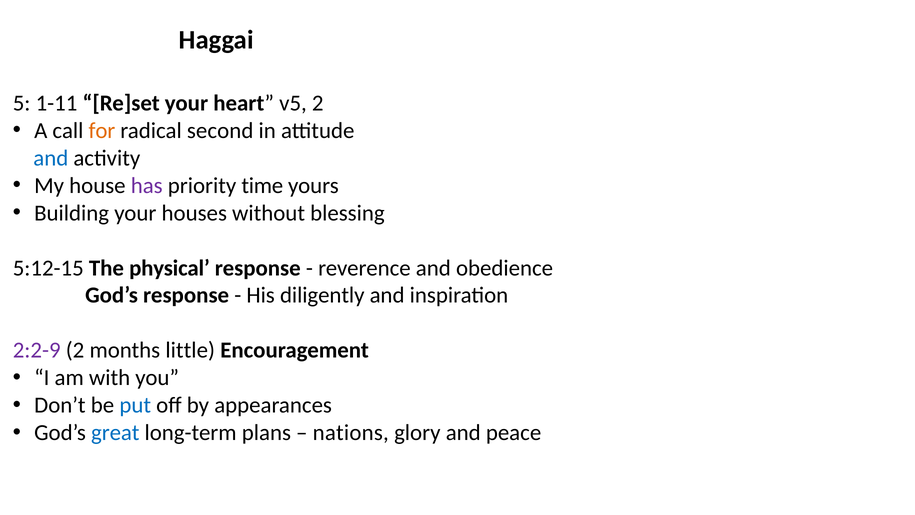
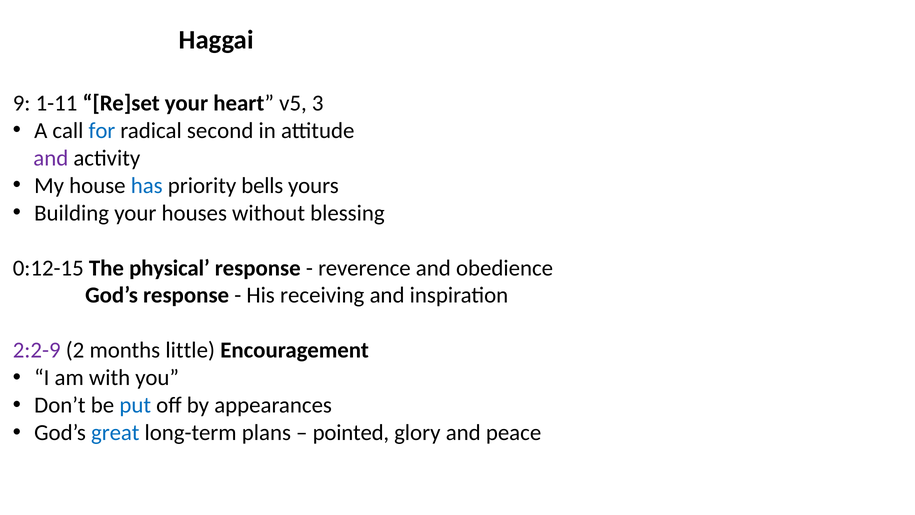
5: 5 -> 9
v5 2: 2 -> 3
for colour: orange -> blue
and at (51, 158) colour: blue -> purple
has colour: purple -> blue
time: time -> bells
5:12-15: 5:12-15 -> 0:12-15
diligently: diligently -> receiving
nations: nations -> pointed
